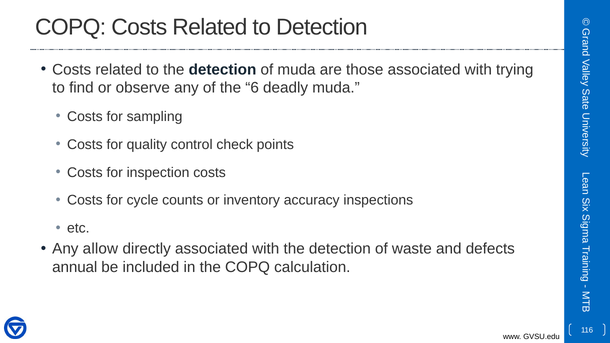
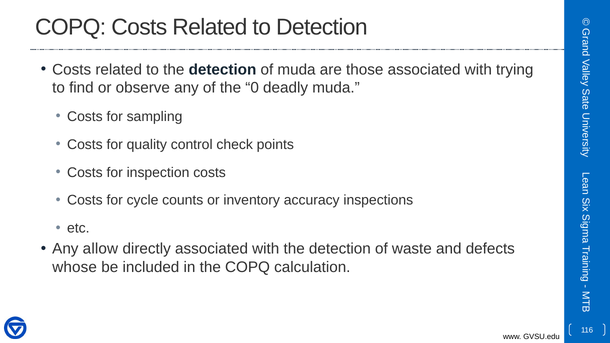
6: 6 -> 0
annual: annual -> whose
